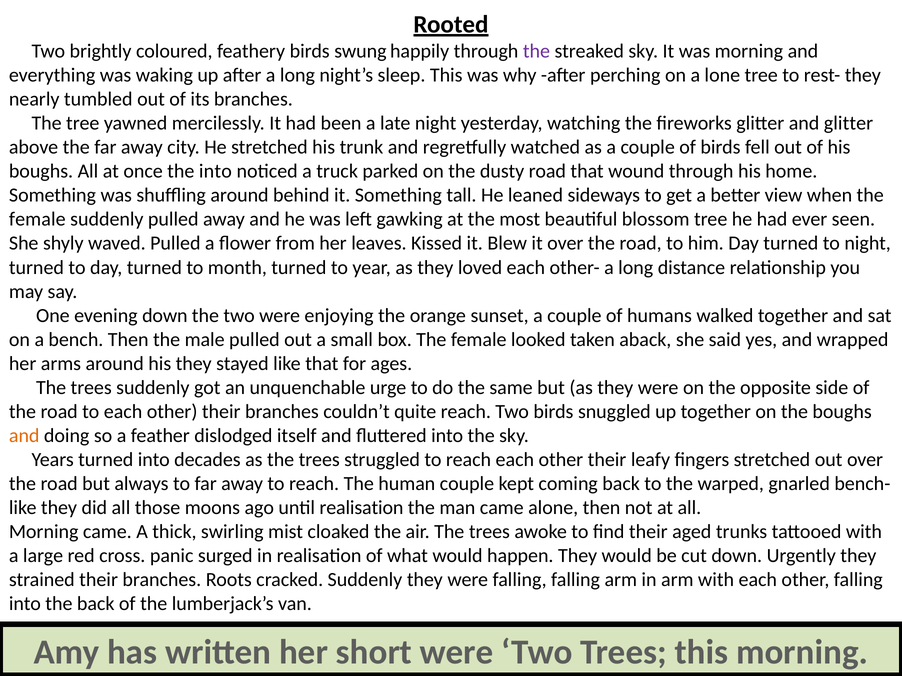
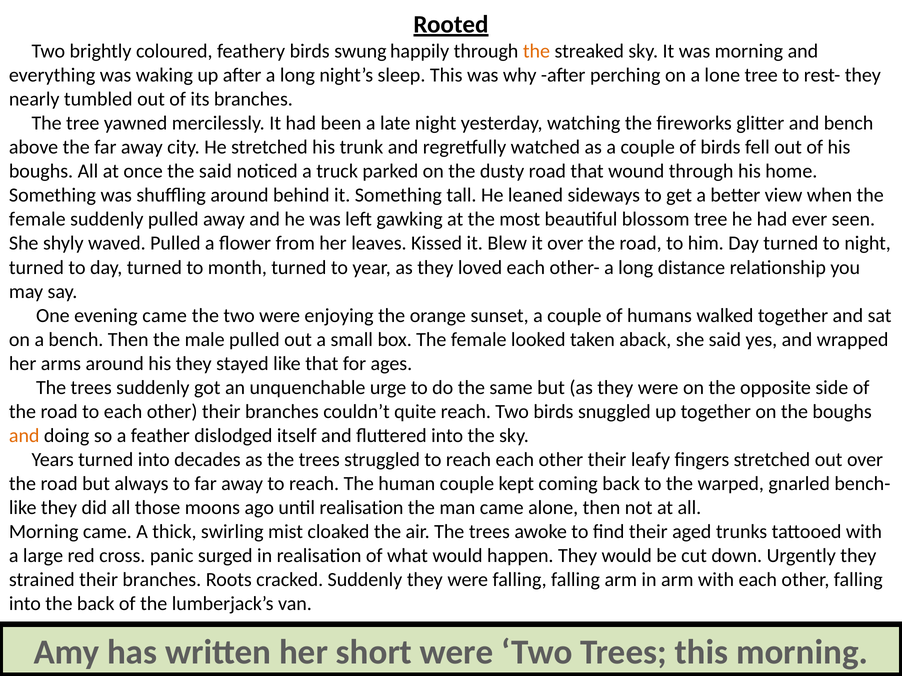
the at (536, 51) colour: purple -> orange
and glitter: glitter -> bench
the into: into -> said
evening down: down -> came
